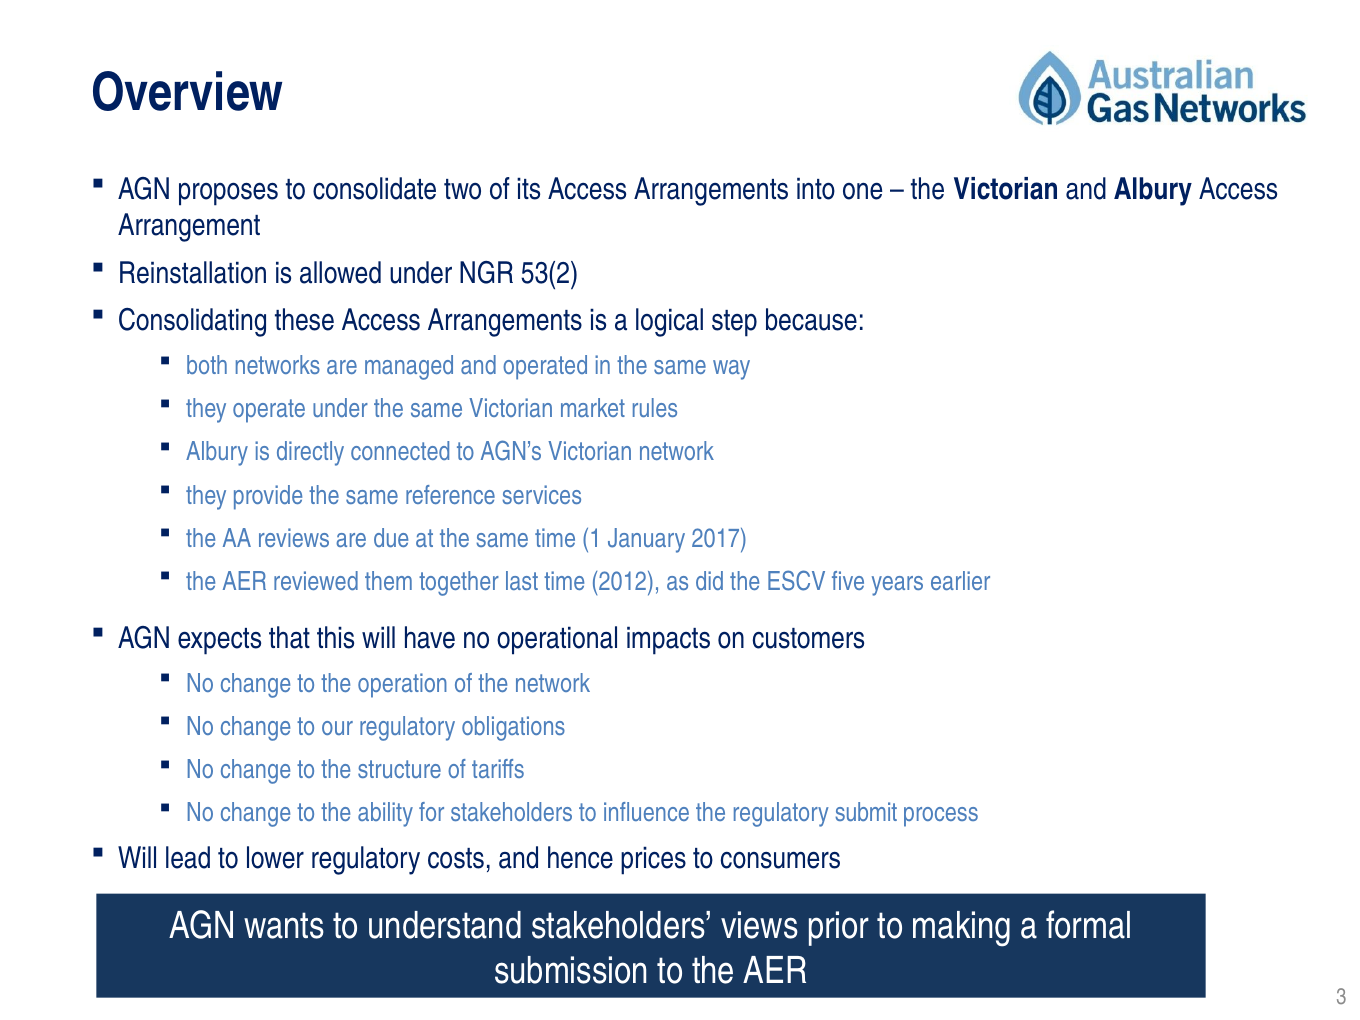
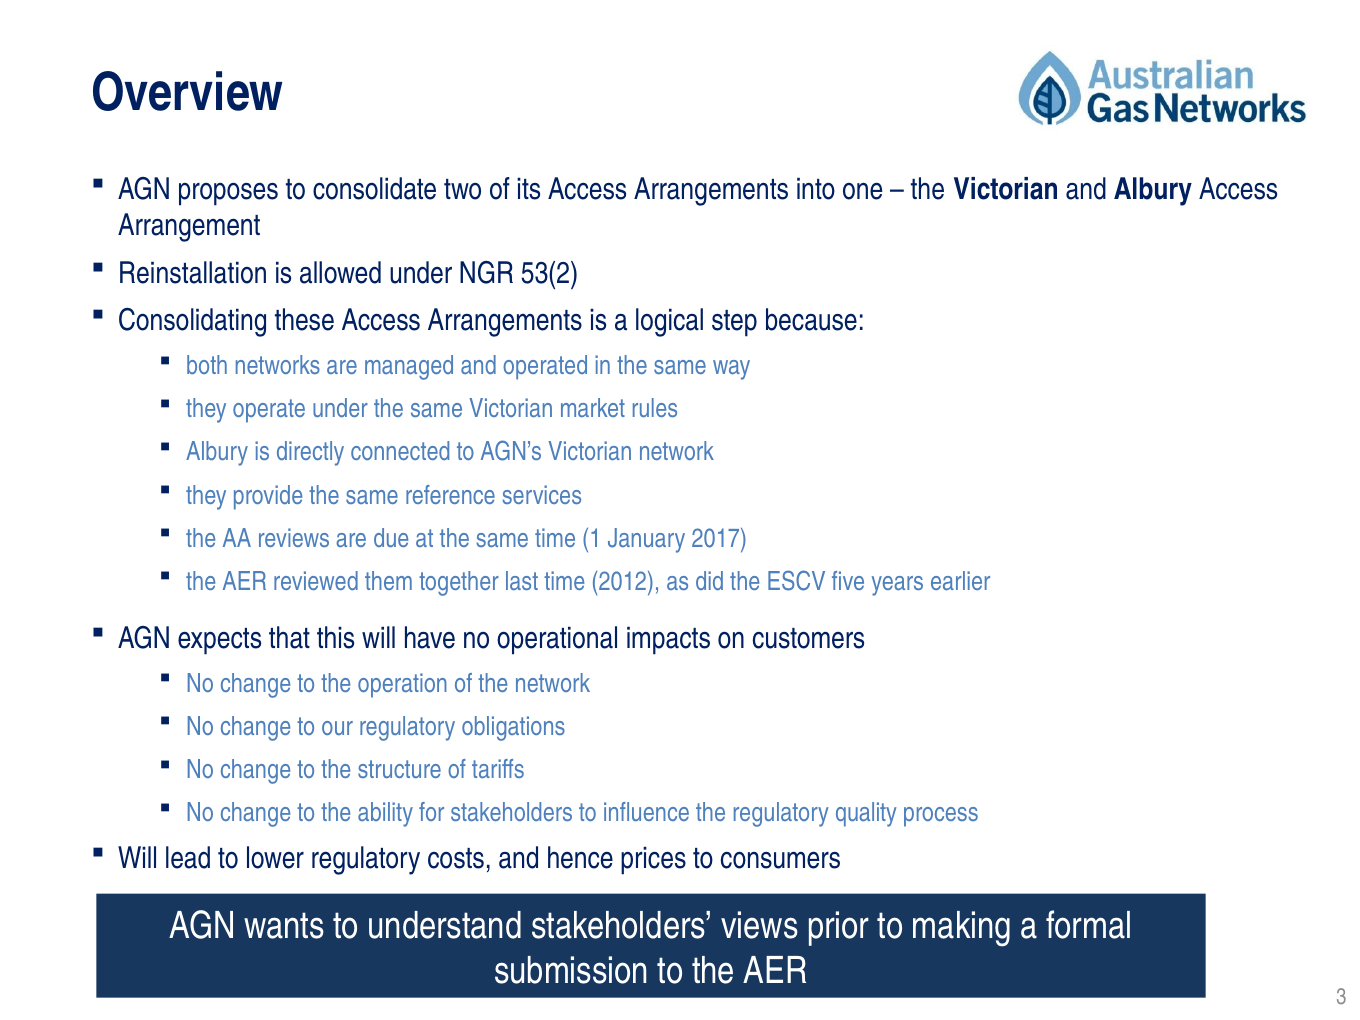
submit: submit -> quality
